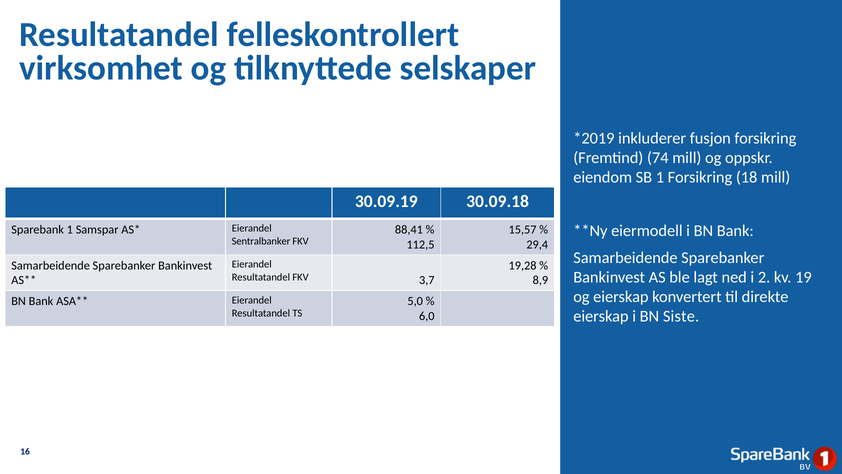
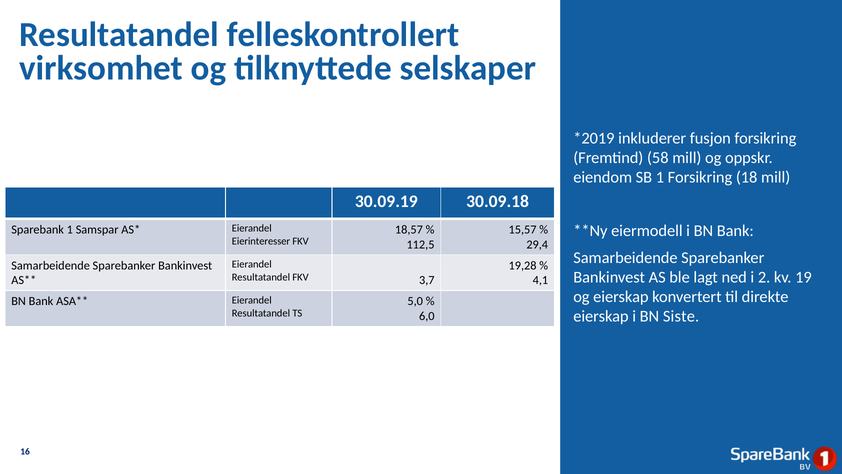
74: 74 -> 58
88,41: 88,41 -> 18,57
Sentralbanker: Sentralbanker -> Eierinteresser
8,9: 8,9 -> 4,1
